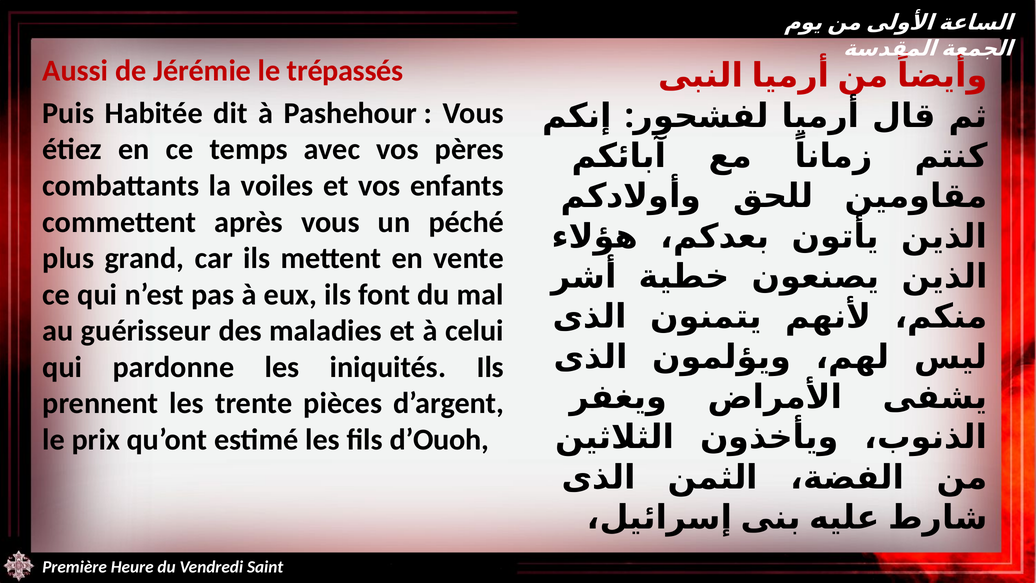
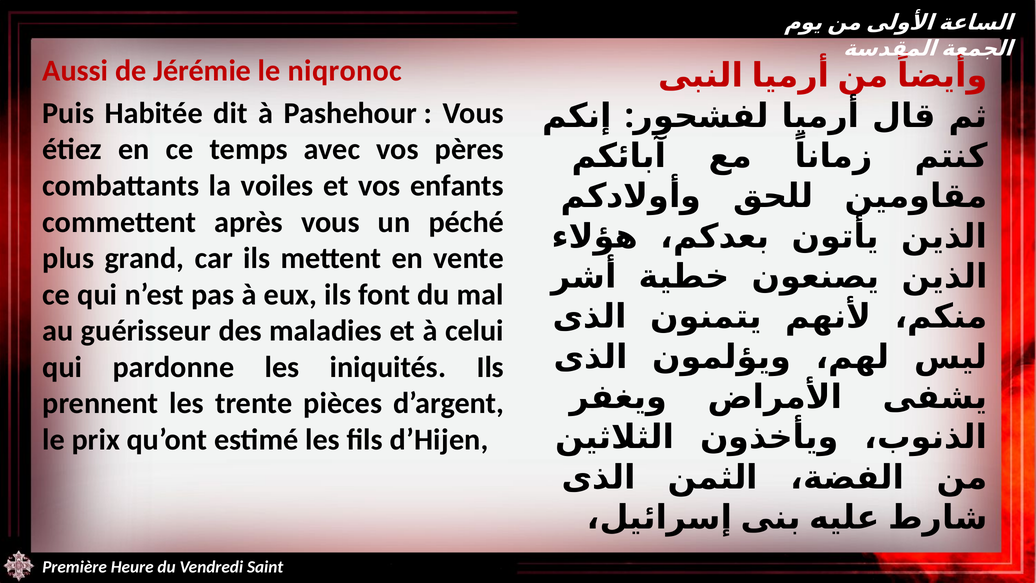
trépassés: trépassés -> niqronoc
d’Ouoh: d’Ouoh -> d’Hijen
